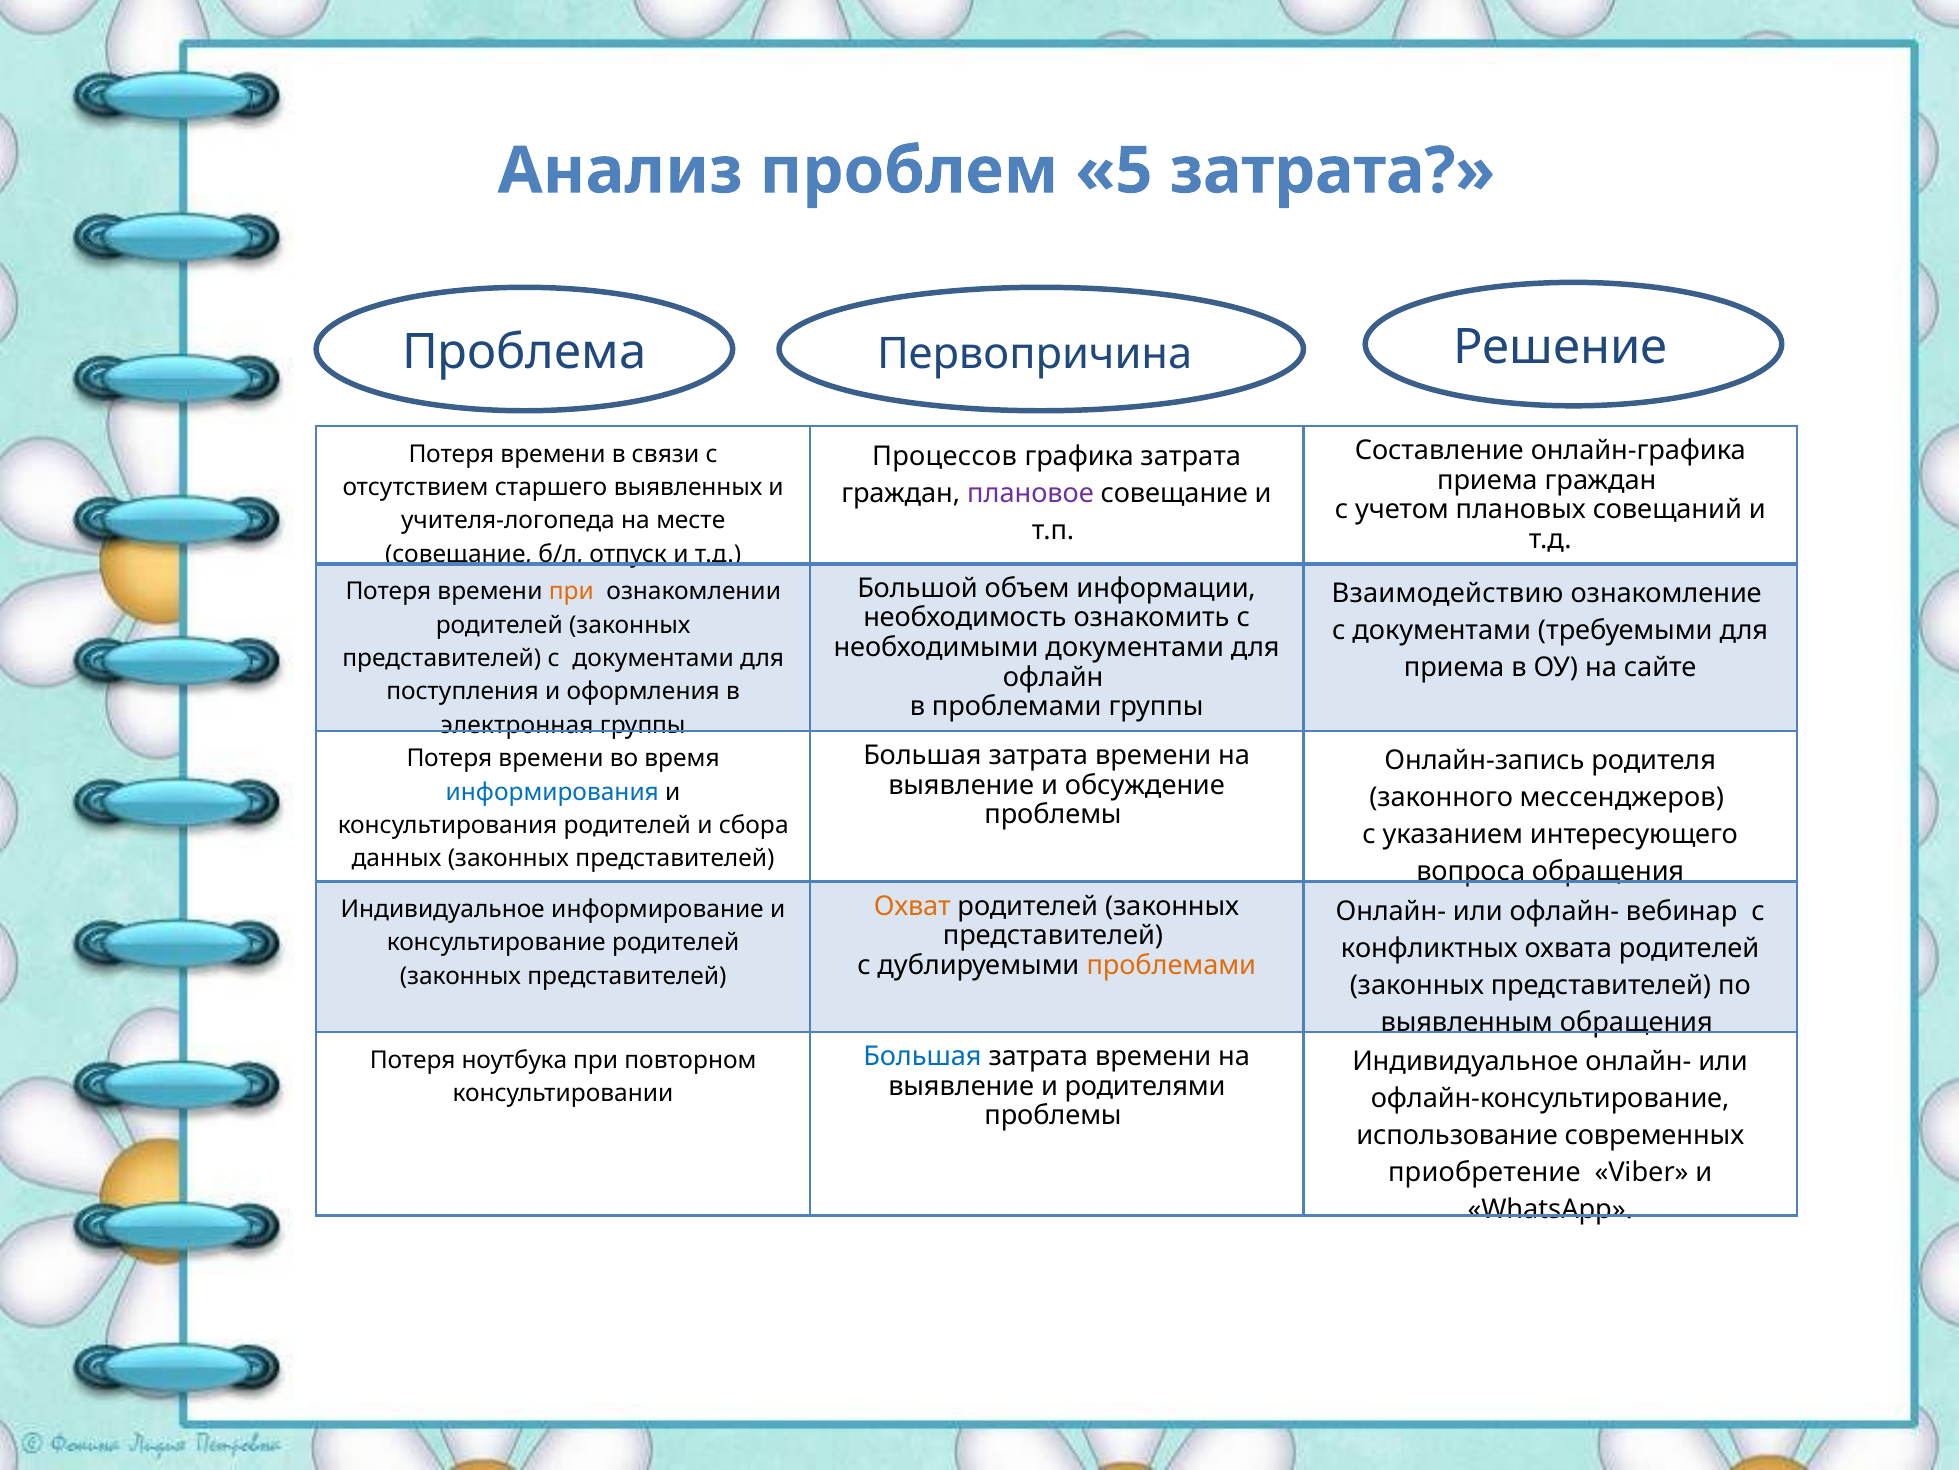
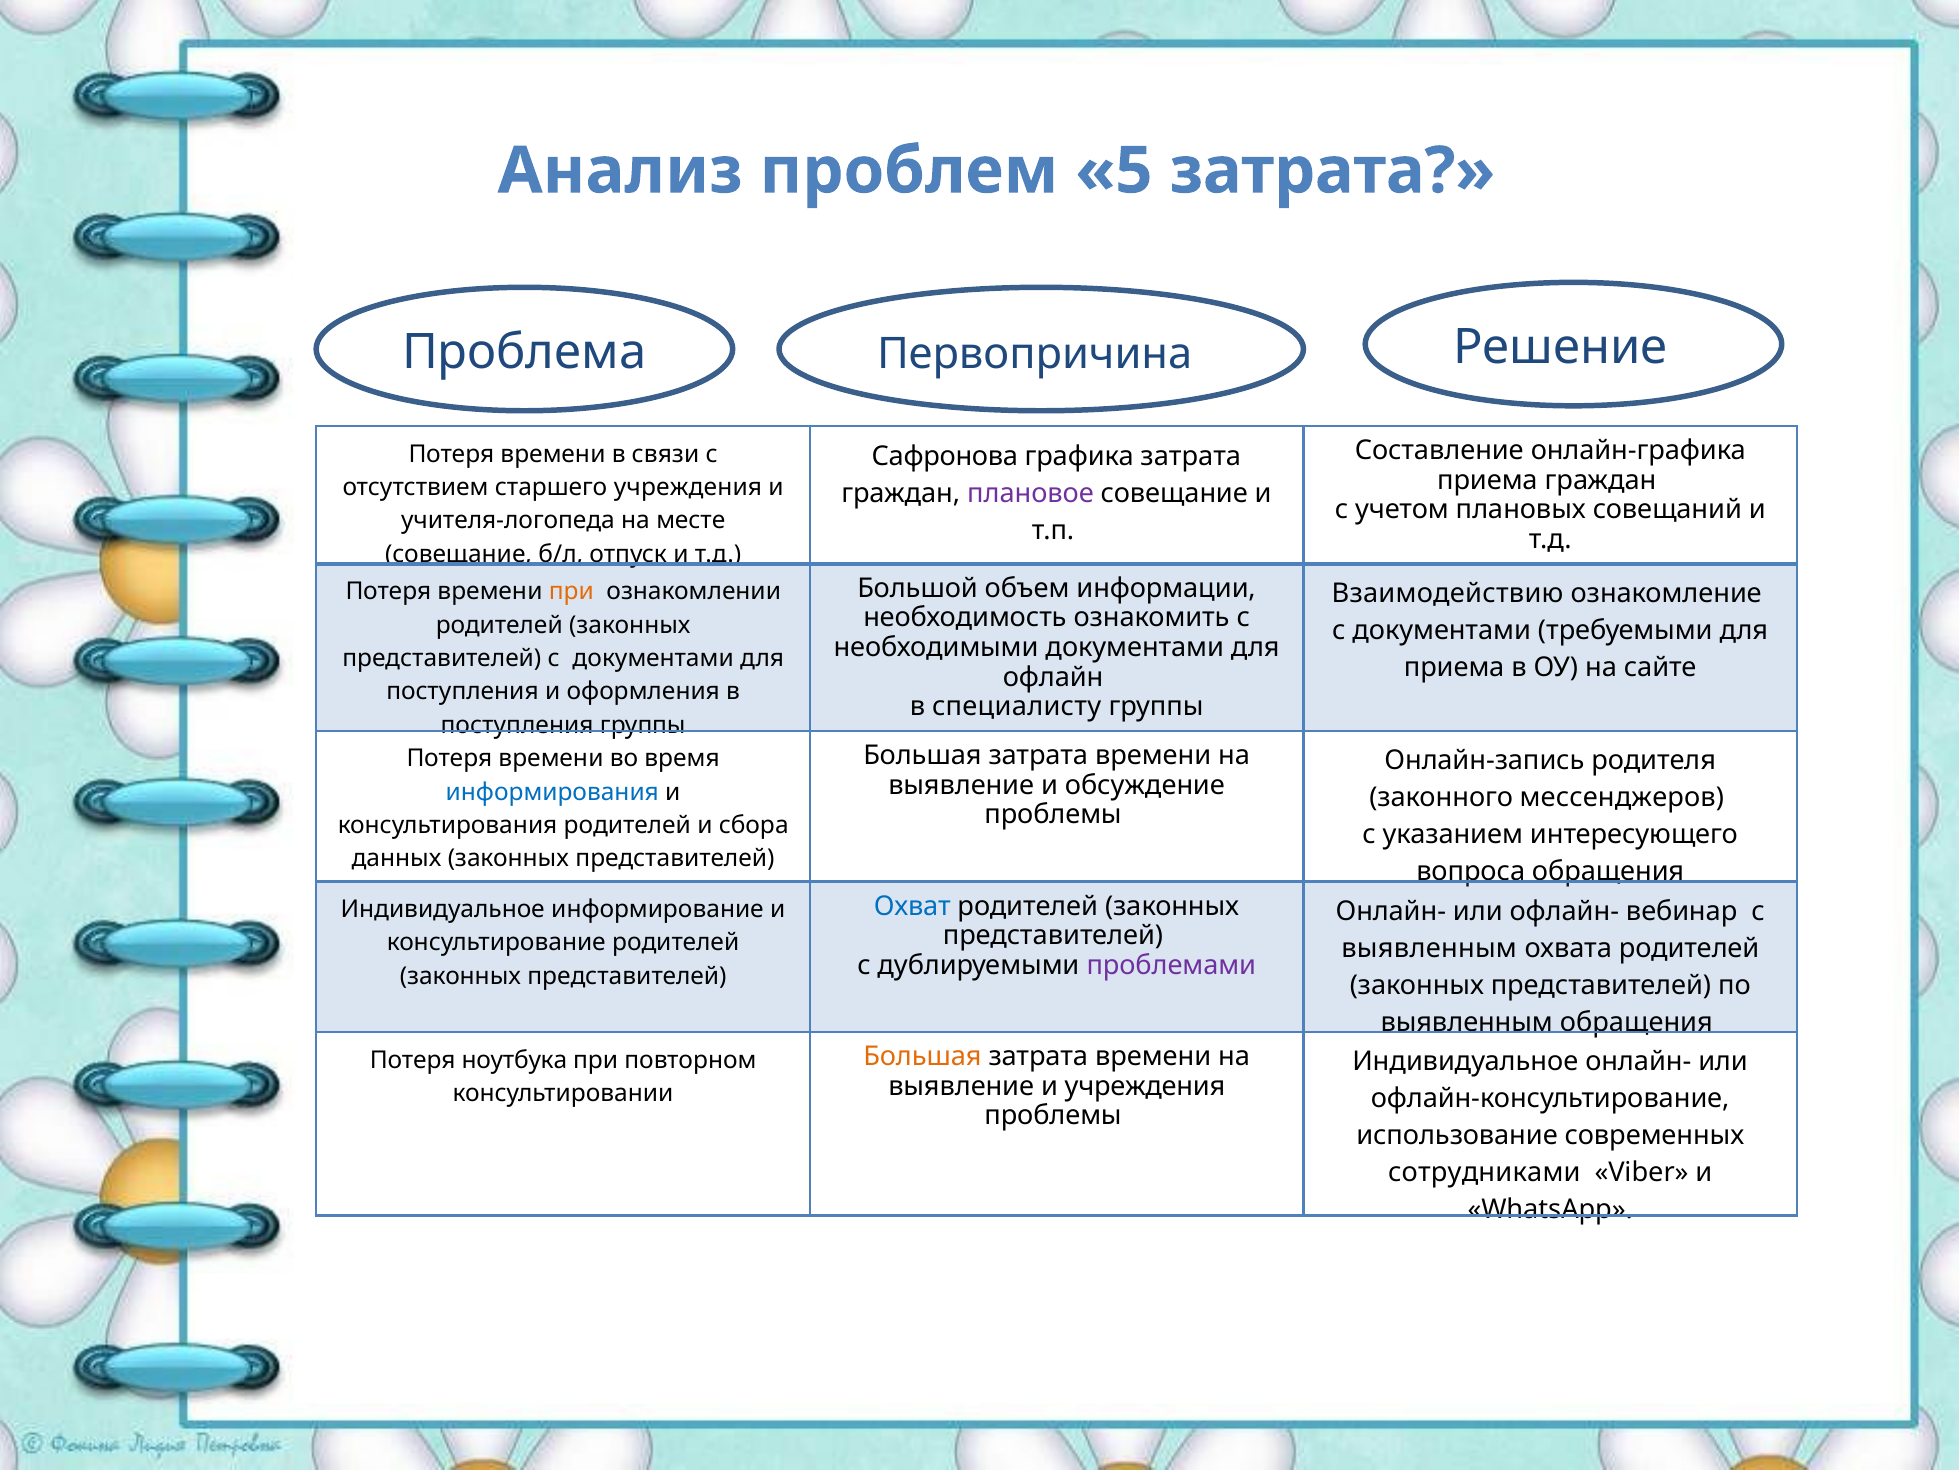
Процессов: Процессов -> Сафронова
старшего выявленных: выявленных -> учреждения
в проблемами: проблемами -> специалисту
электронная at (517, 725): электронная -> поступления
Охват colour: orange -> blue
конфликтных at (1429, 948): конфликтных -> выявленным
проблемами at (1171, 965) colour: orange -> purple
Большая at (922, 1056) colour: blue -> orange
и родителями: родителями -> учреждения
приобретение: приобретение -> сотрудниками
